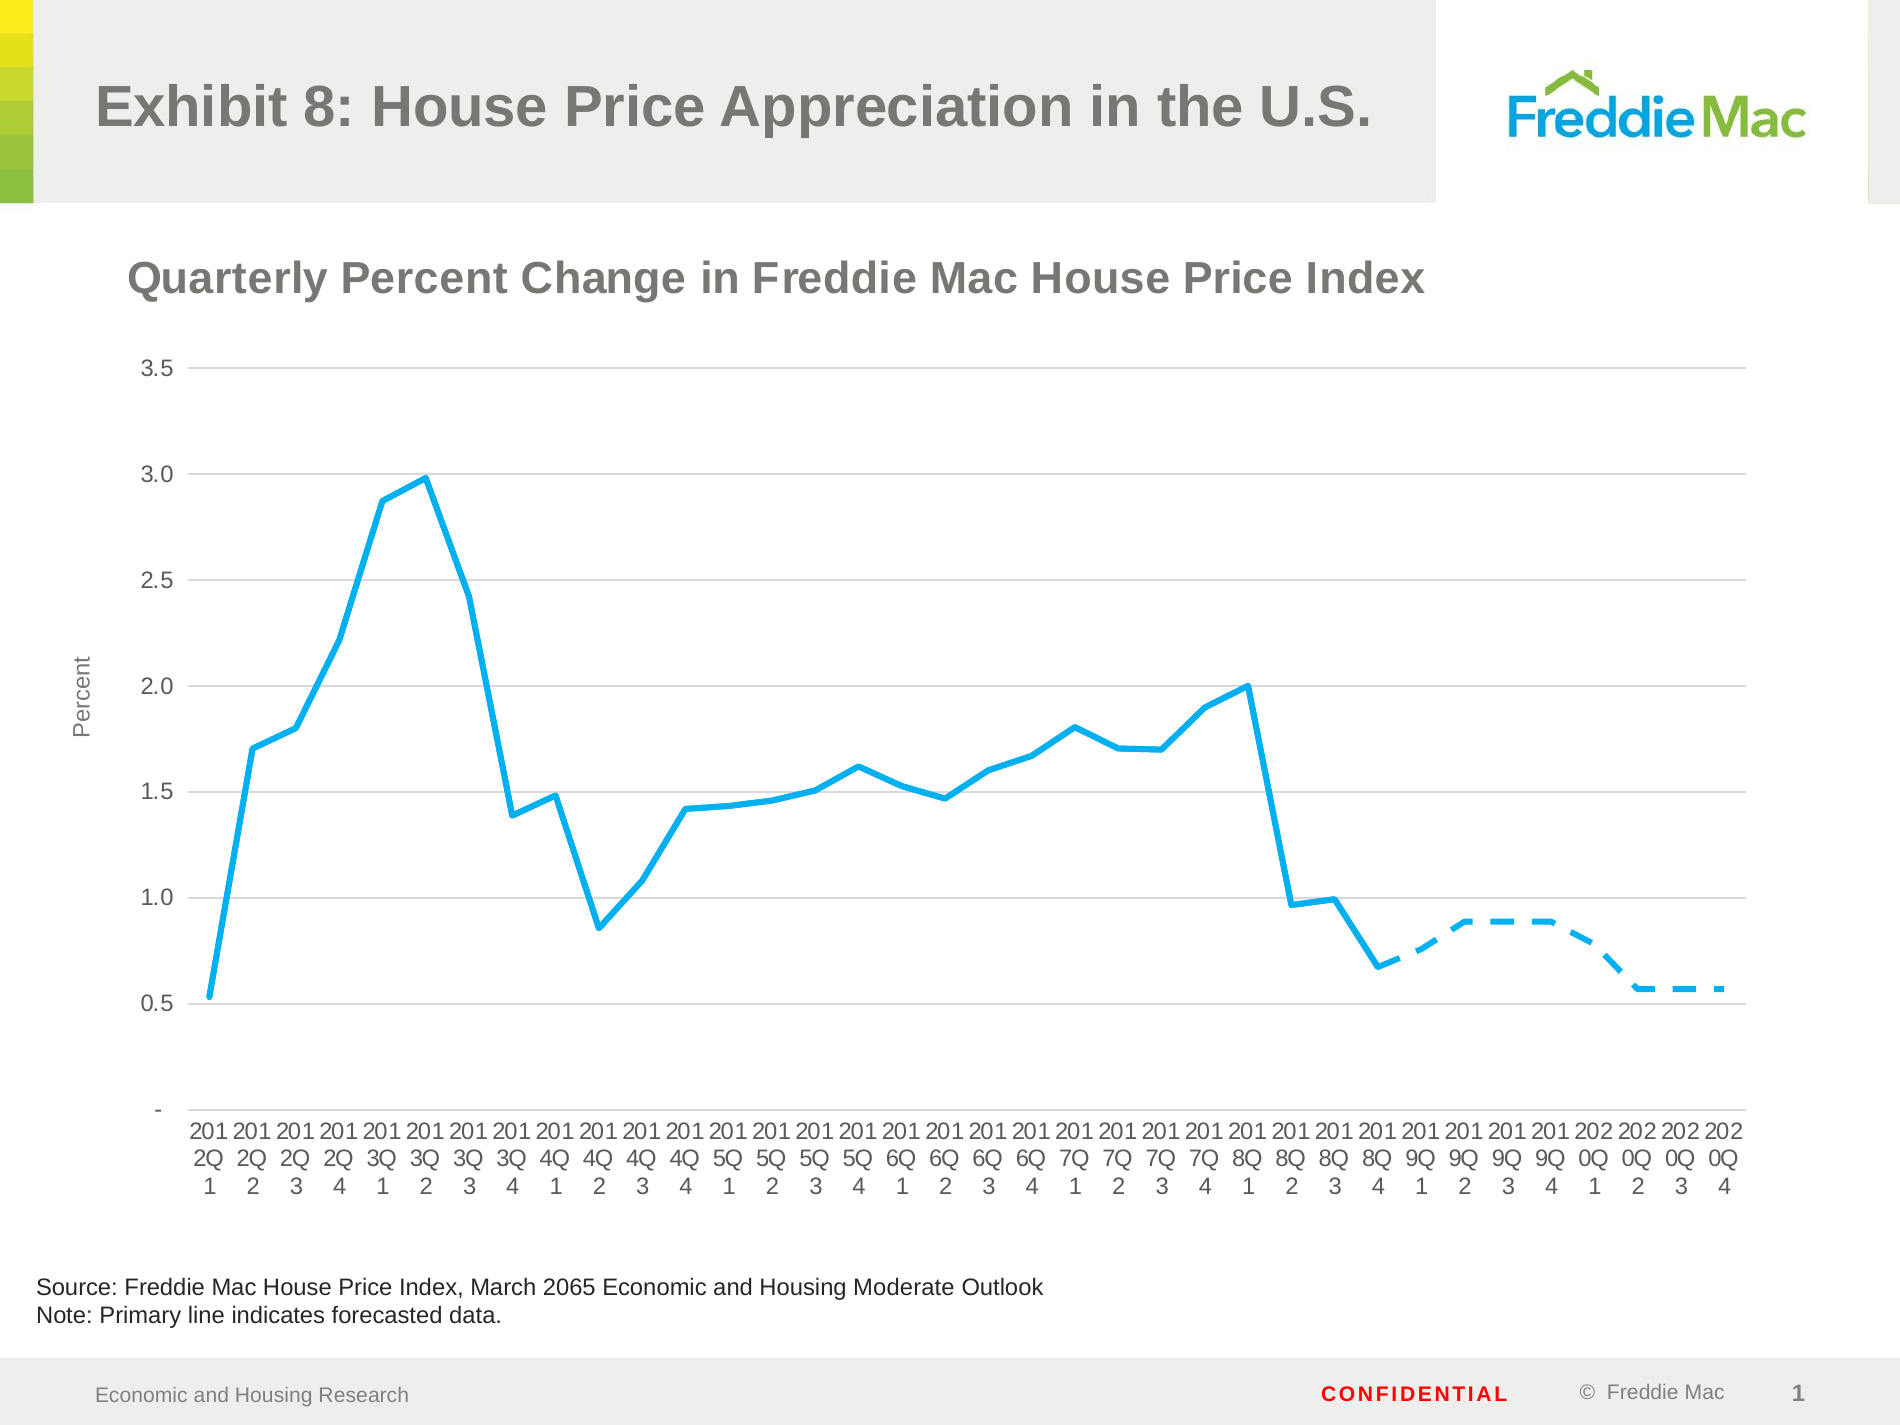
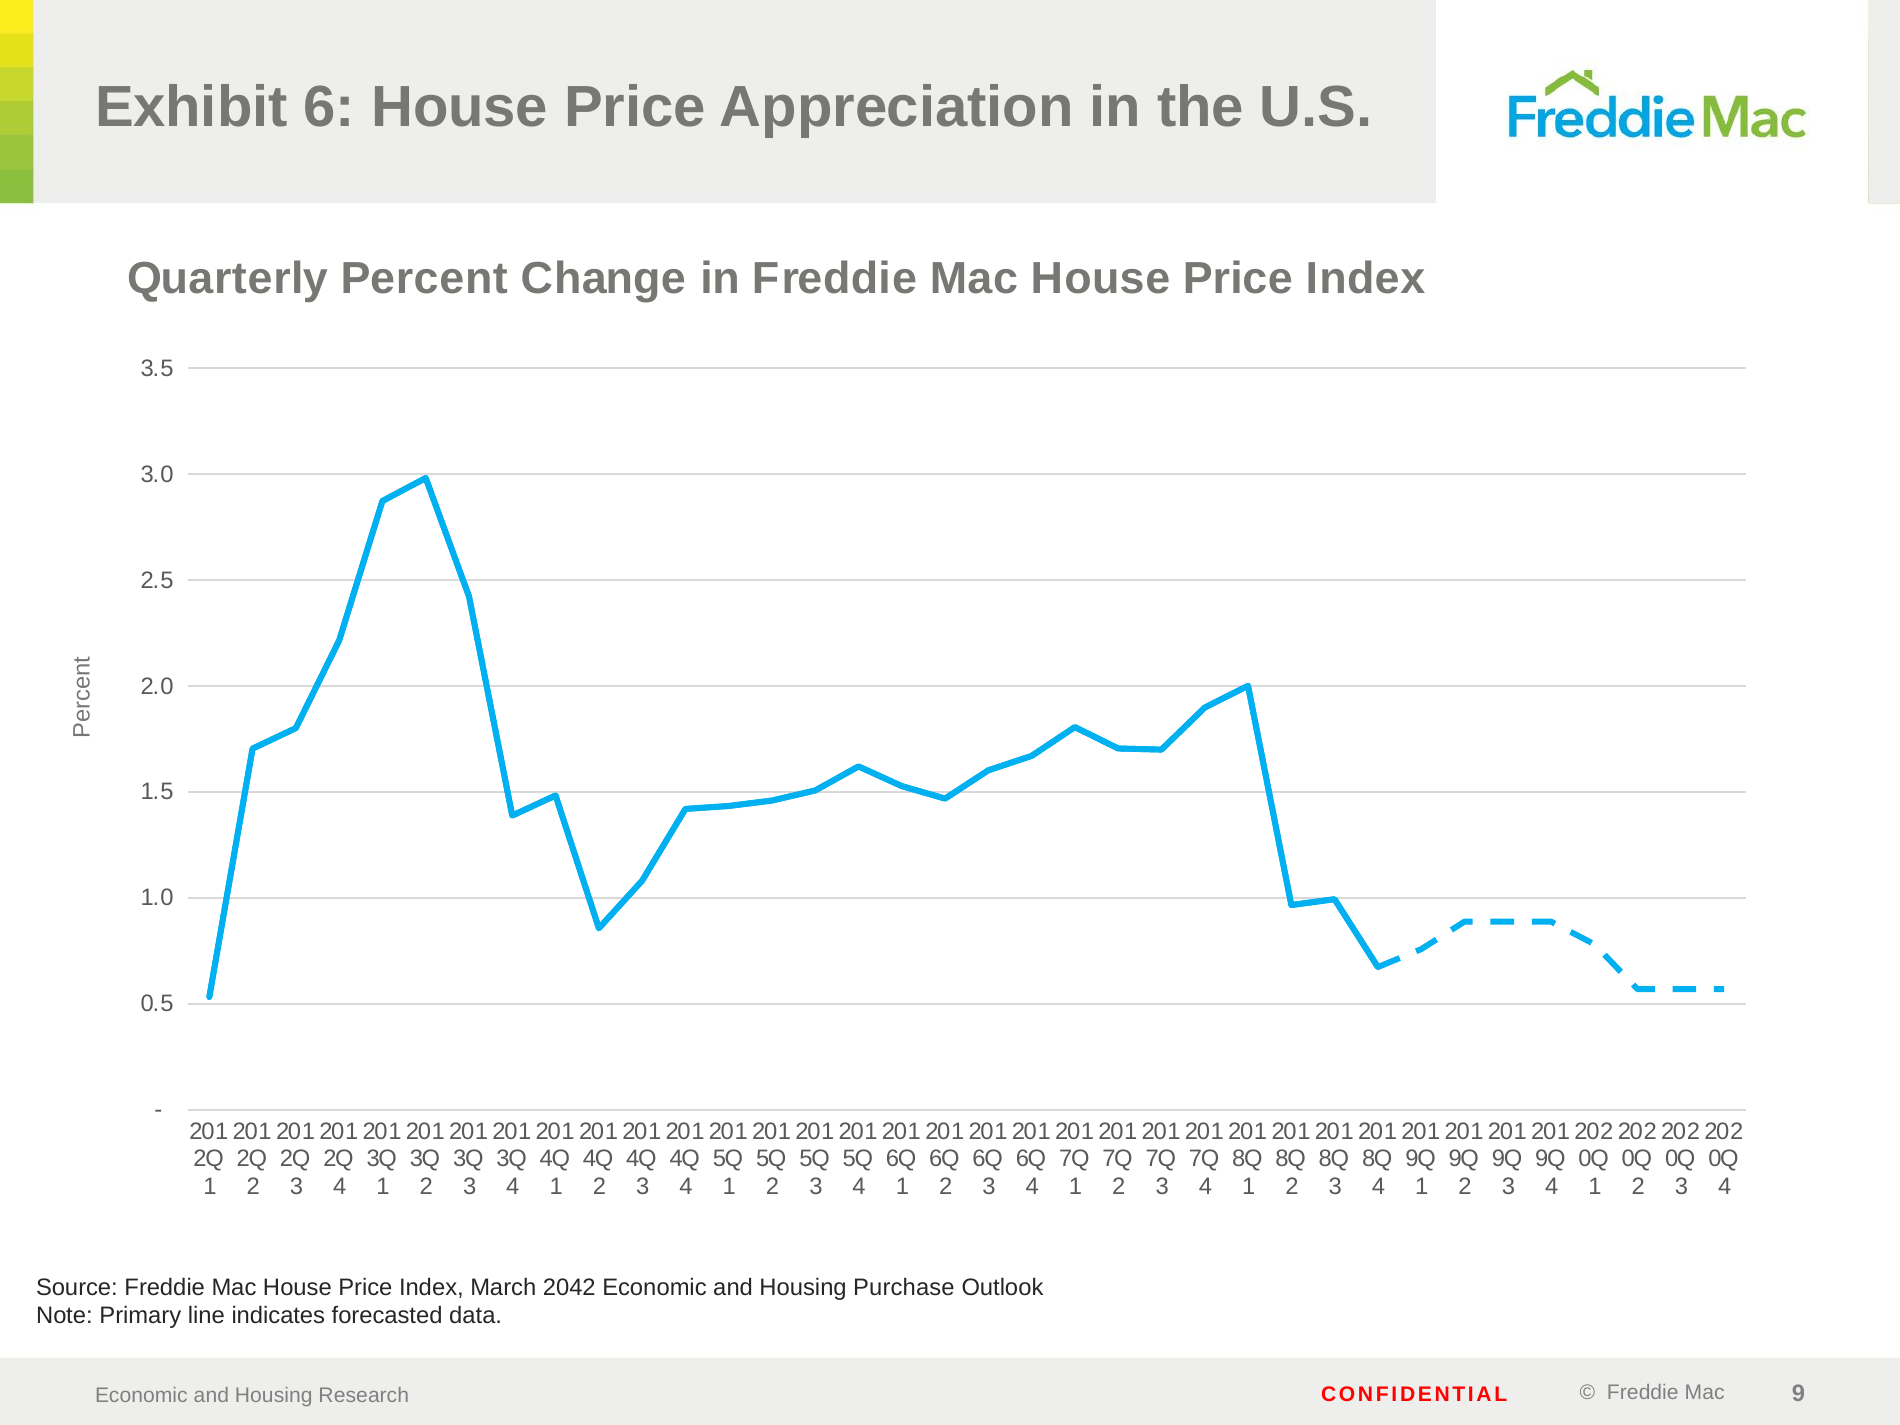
8: 8 -> 6
2065: 2065 -> 2042
Moderate: Moderate -> Purchase
Research 1: 1 -> 9
